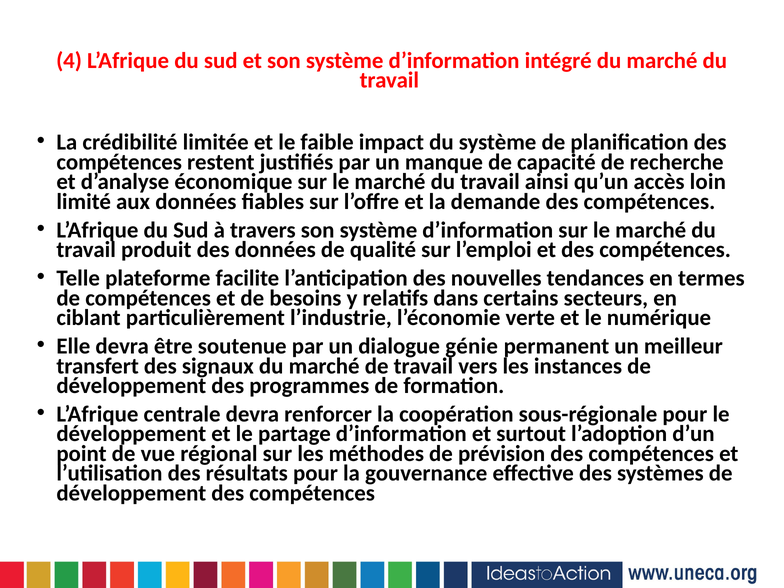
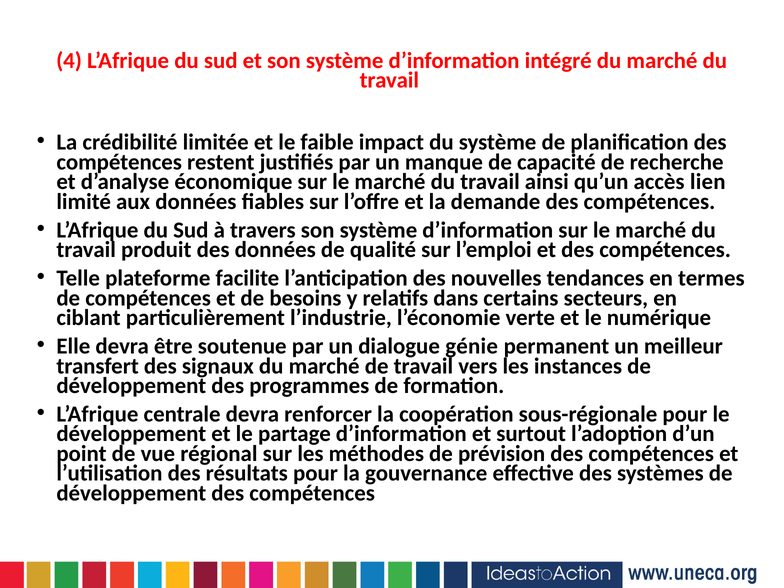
loin: loin -> lien
